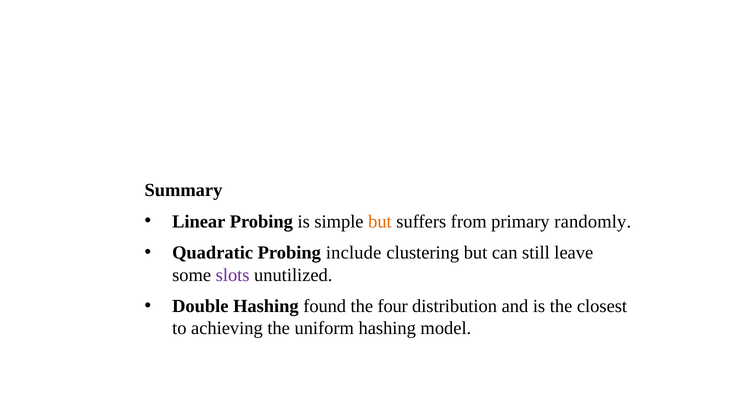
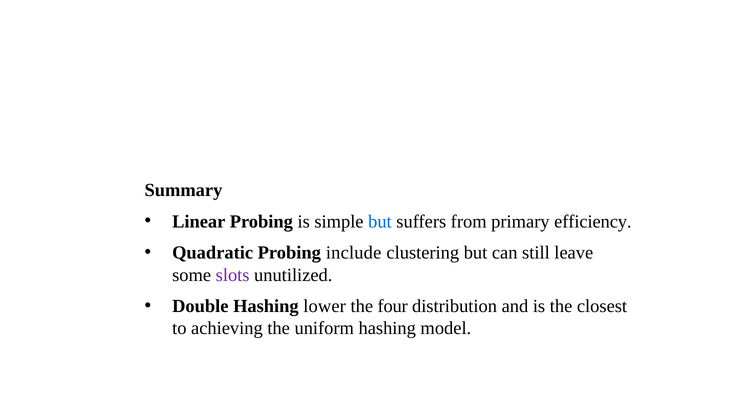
but at (380, 221) colour: orange -> blue
randomly: randomly -> efficiency
found: found -> lower
